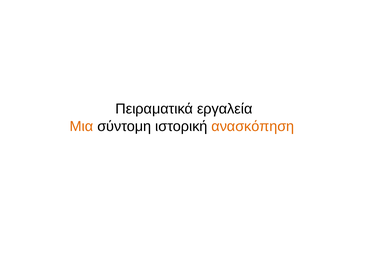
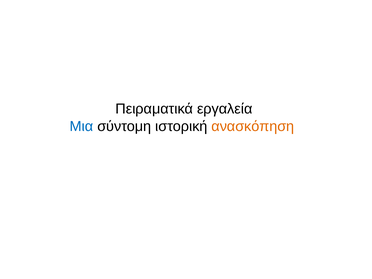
Μια colour: orange -> blue
